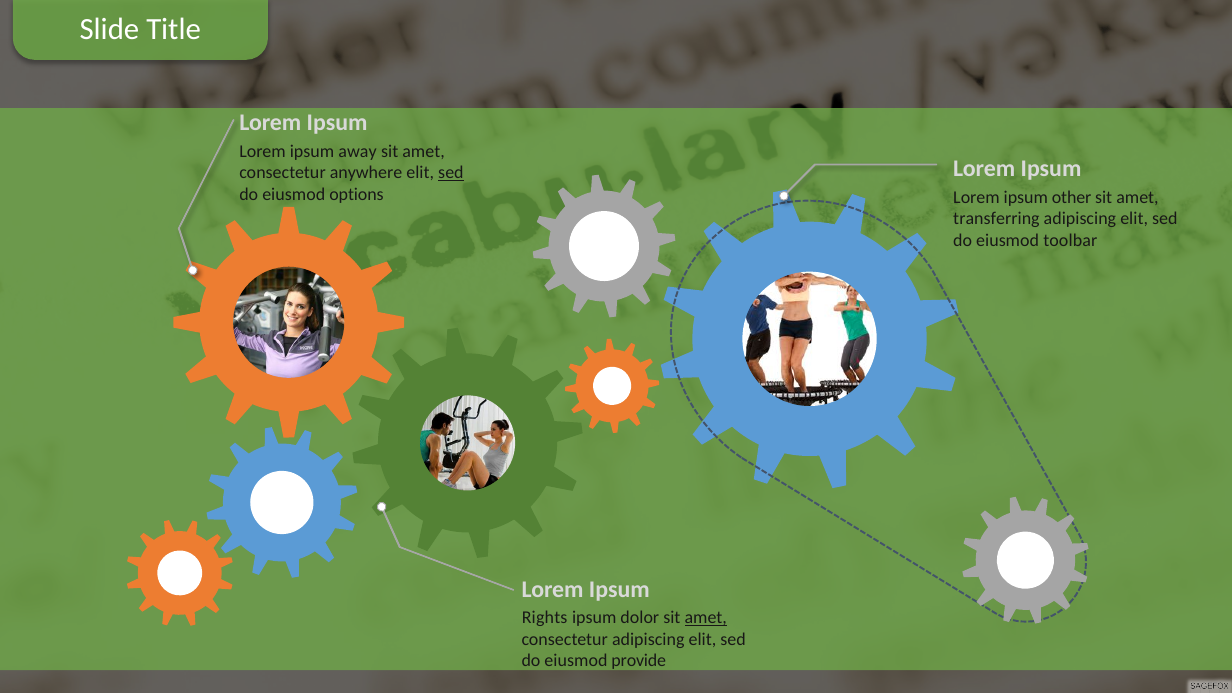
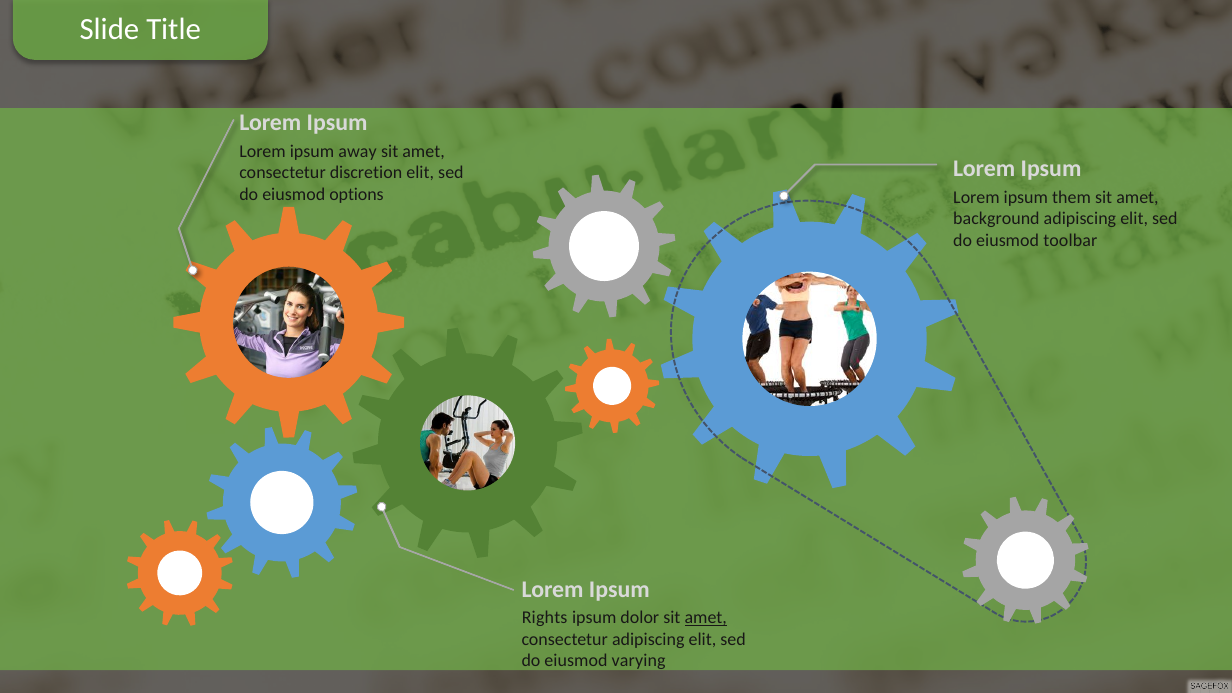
anywhere: anywhere -> discretion
sed at (451, 173) underline: present -> none
other: other -> them
transferring: transferring -> background
provide: provide -> varying
